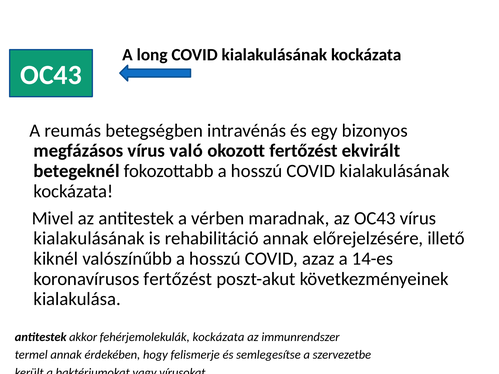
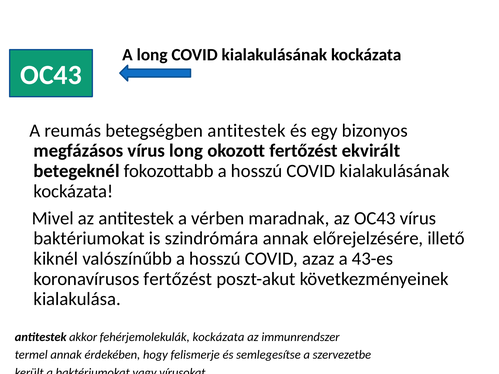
betegségben intravénás: intravénás -> antitestek
vírus való: való -> long
kialakulásának at (89, 239): kialakulásának -> baktériumokat
rehabilitáció: rehabilitáció -> szindrómára
14-es: 14-es -> 43-es
